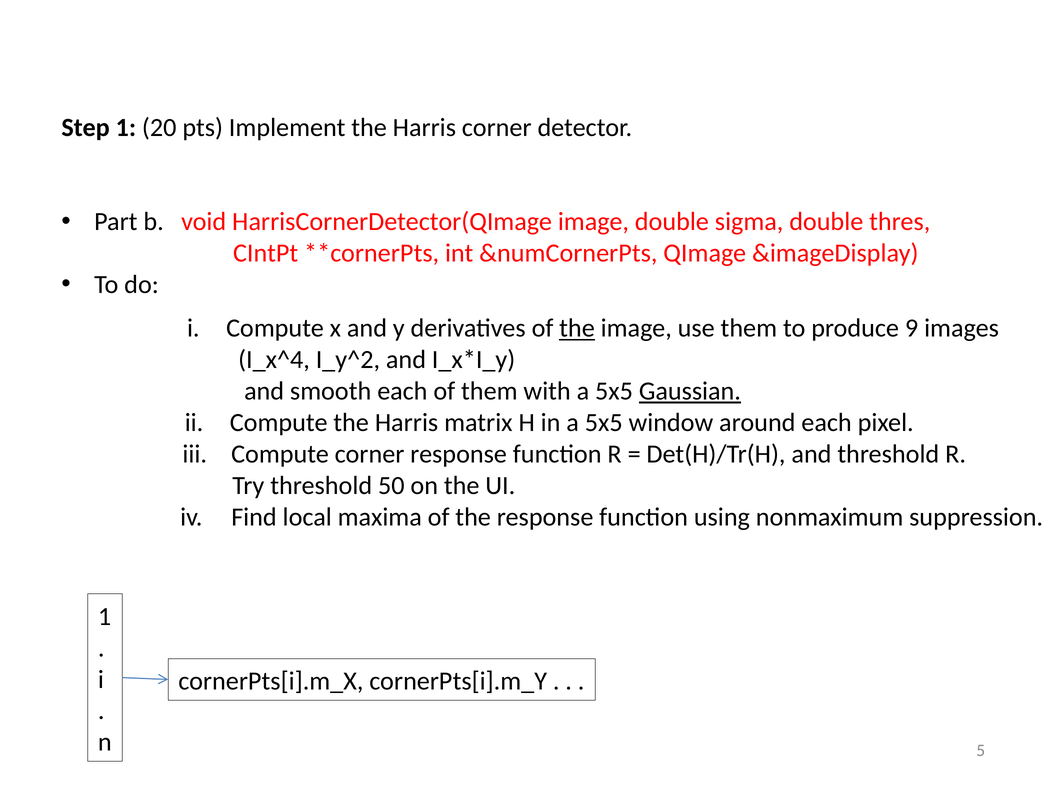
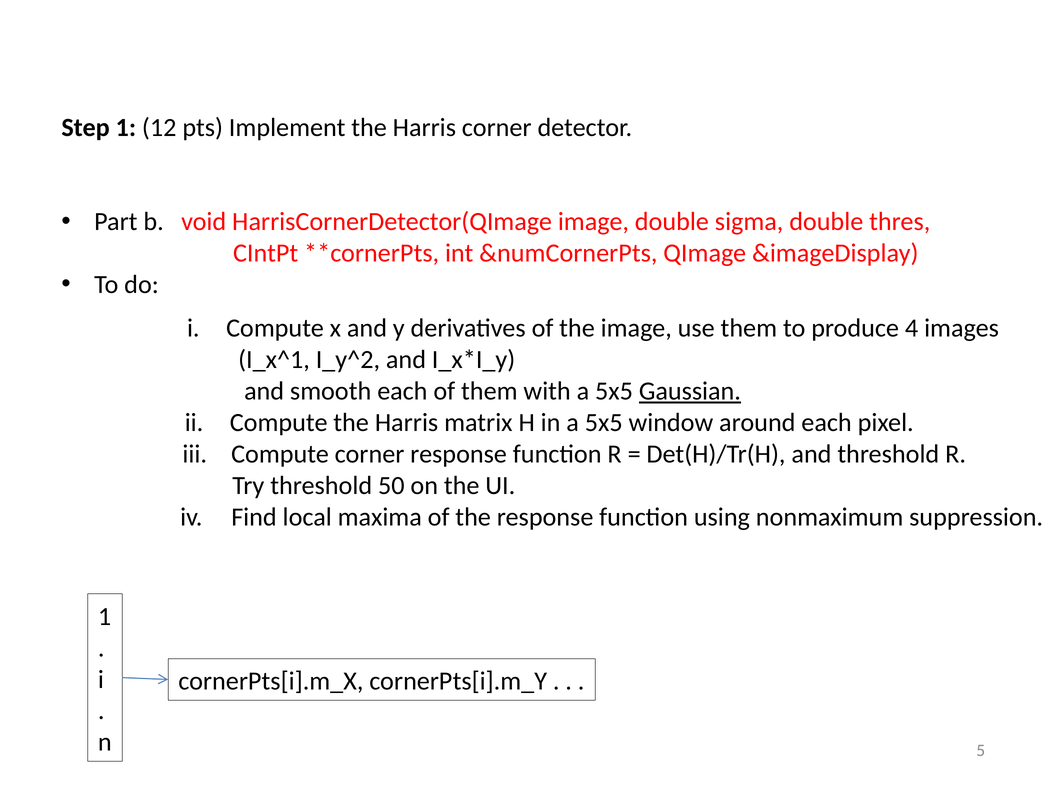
20: 20 -> 12
the at (577, 328) underline: present -> none
9: 9 -> 4
I_x^4: I_x^4 -> I_x^1
